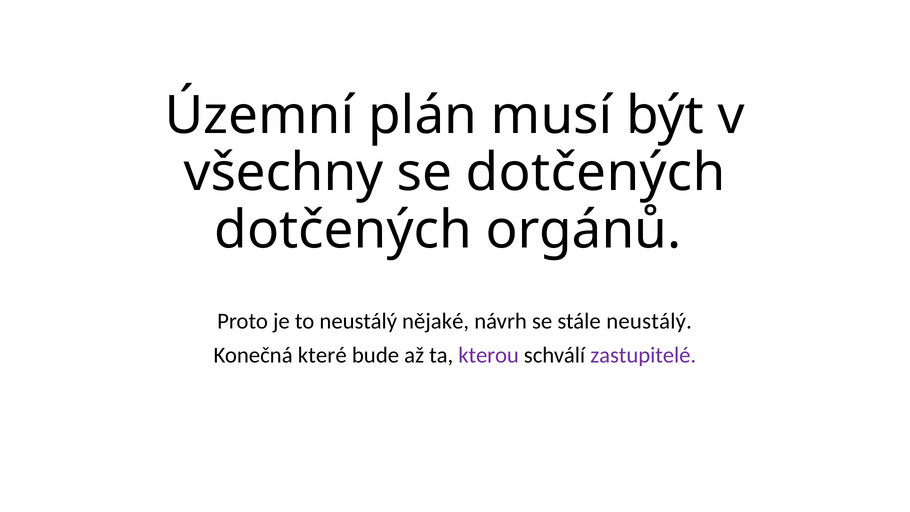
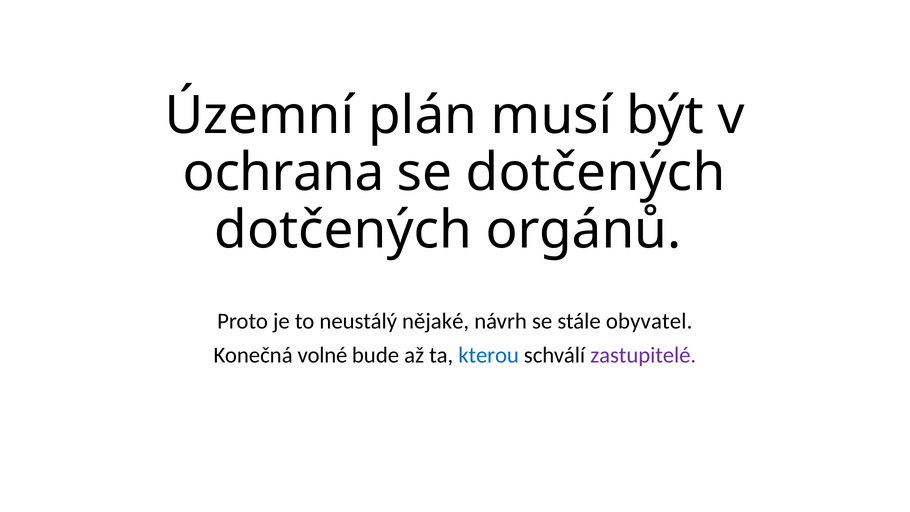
všechny: všechny -> ochrana
stále neustálý: neustálý -> obyvatel
které: které -> volné
kterou colour: purple -> blue
